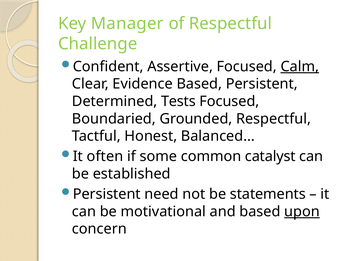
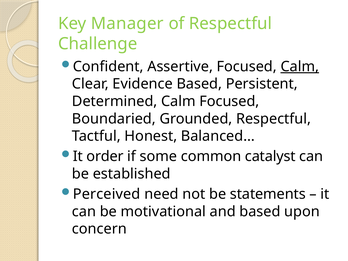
Determined Tests: Tests -> Calm
often: often -> order
Persistent at (107, 194): Persistent -> Perceived
upon underline: present -> none
